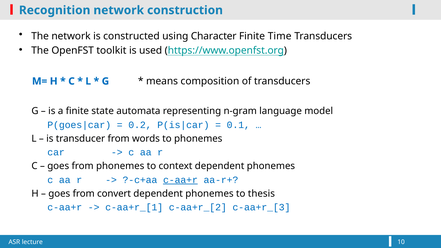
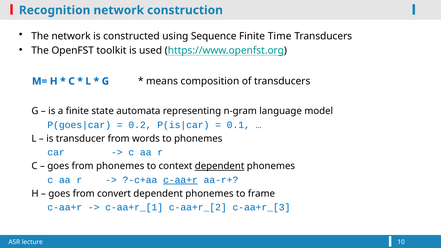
Character: Character -> Sequence
dependent at (220, 166) underline: none -> present
thesis: thesis -> frame
